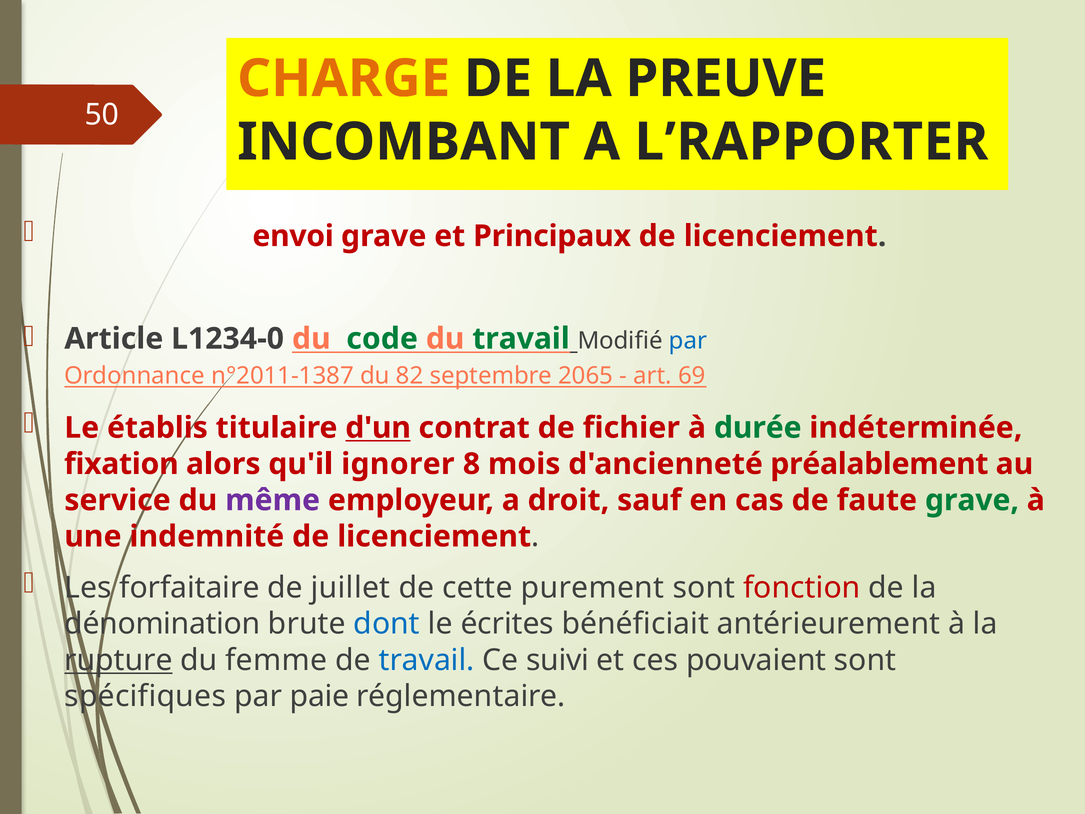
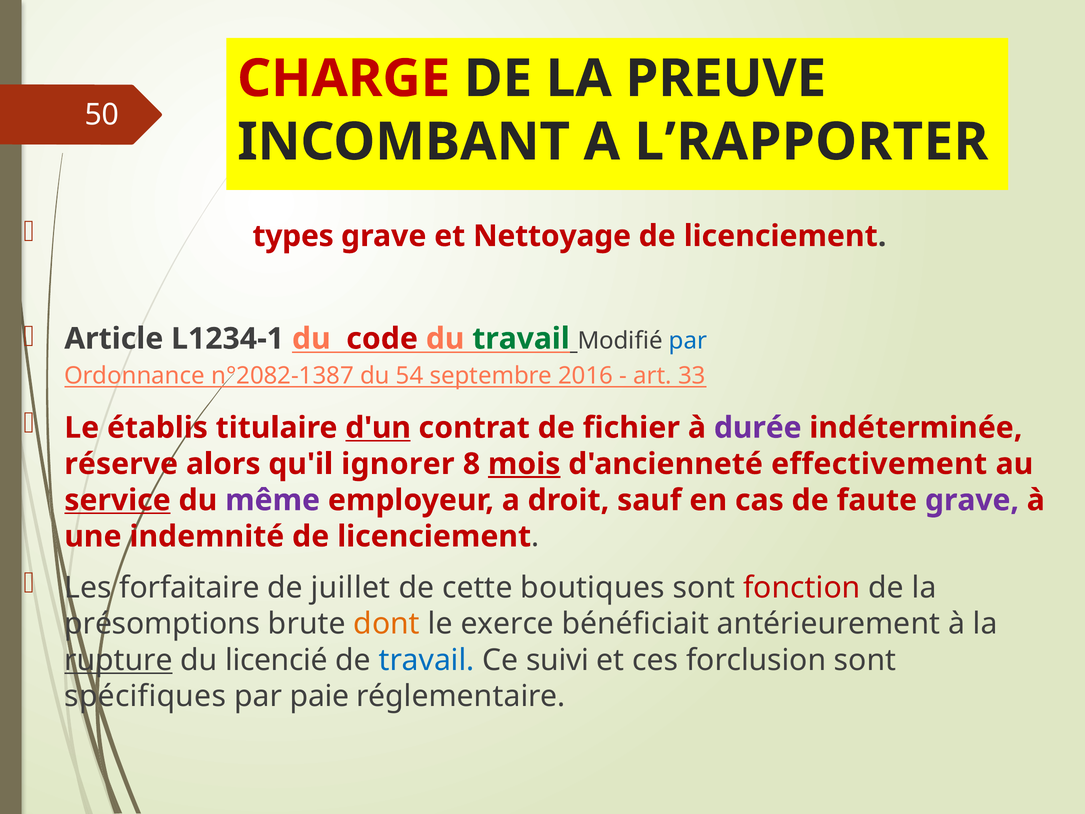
CHARGE colour: orange -> red
envoi: envoi -> types
Principaux: Principaux -> Nettoyage
L1234-0: L1234-0 -> L1234-1
code colour: green -> red
n°2011-1387: n°2011-1387 -> n°2082-1387
82: 82 -> 54
2065: 2065 -> 2016
69: 69 -> 33
durée colour: green -> purple
fixation: fixation -> réserve
mois underline: none -> present
préalablement: préalablement -> effectivement
service underline: none -> present
grave at (972, 500) colour: green -> purple
purement: purement -> boutiques
dénomination: dénomination -> présomptions
dont colour: blue -> orange
écrites: écrites -> exerce
femme: femme -> licencié
pouvaient: pouvaient -> forclusion
